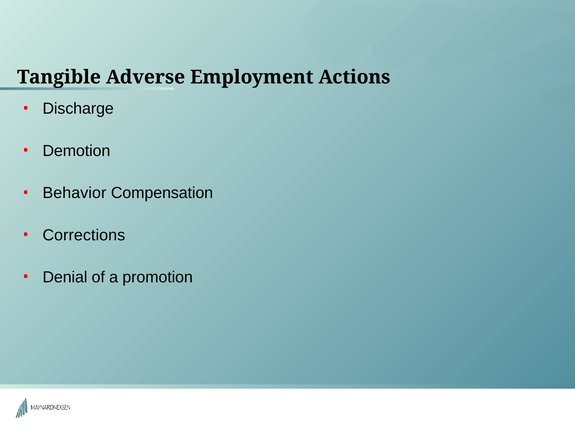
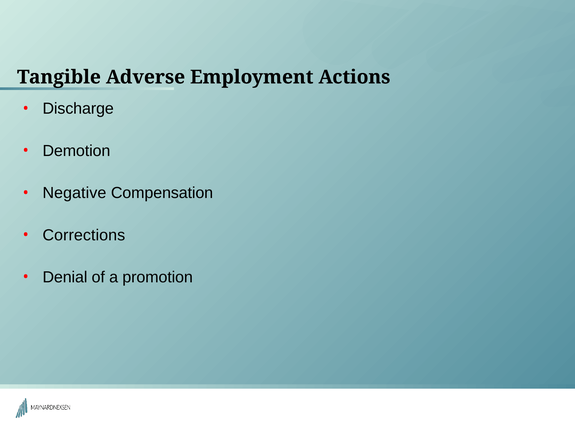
Behavior: Behavior -> Negative
